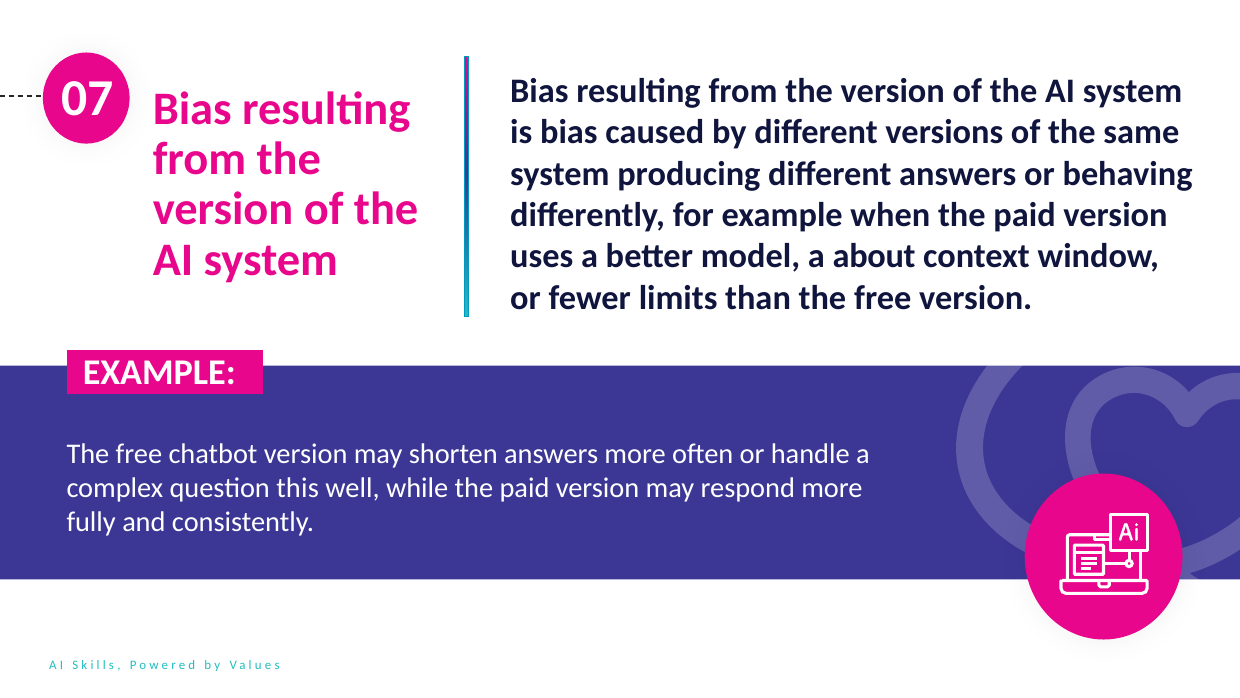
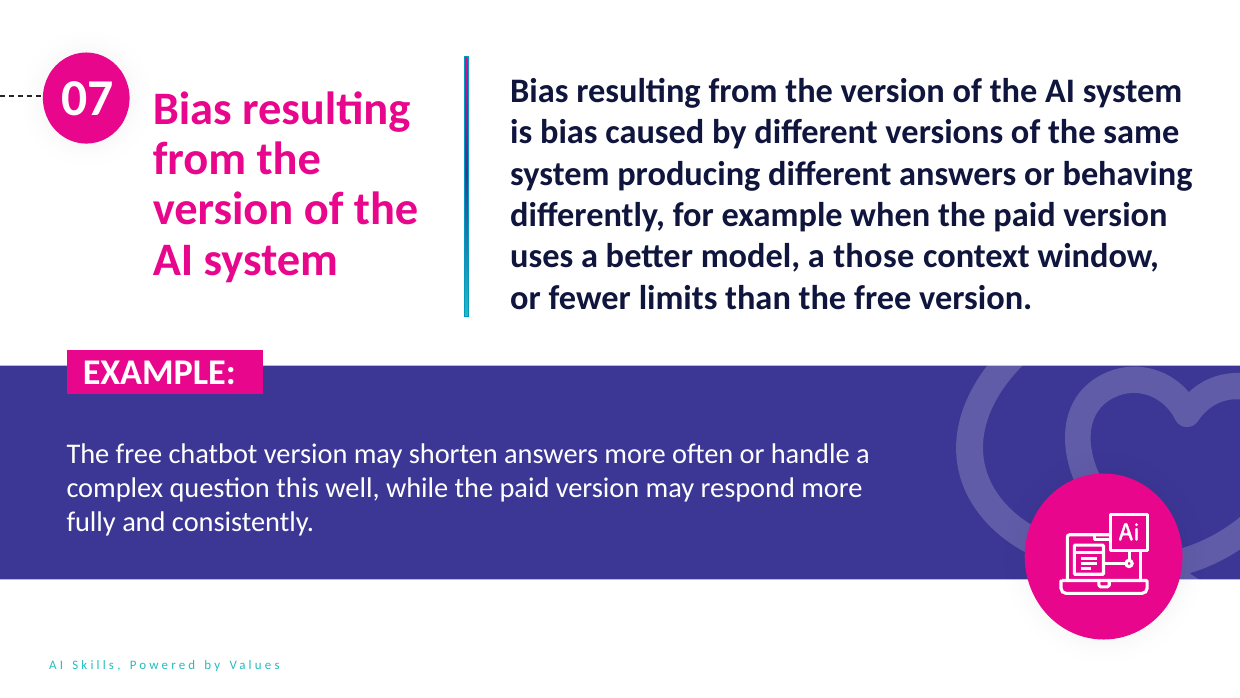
about: about -> those
